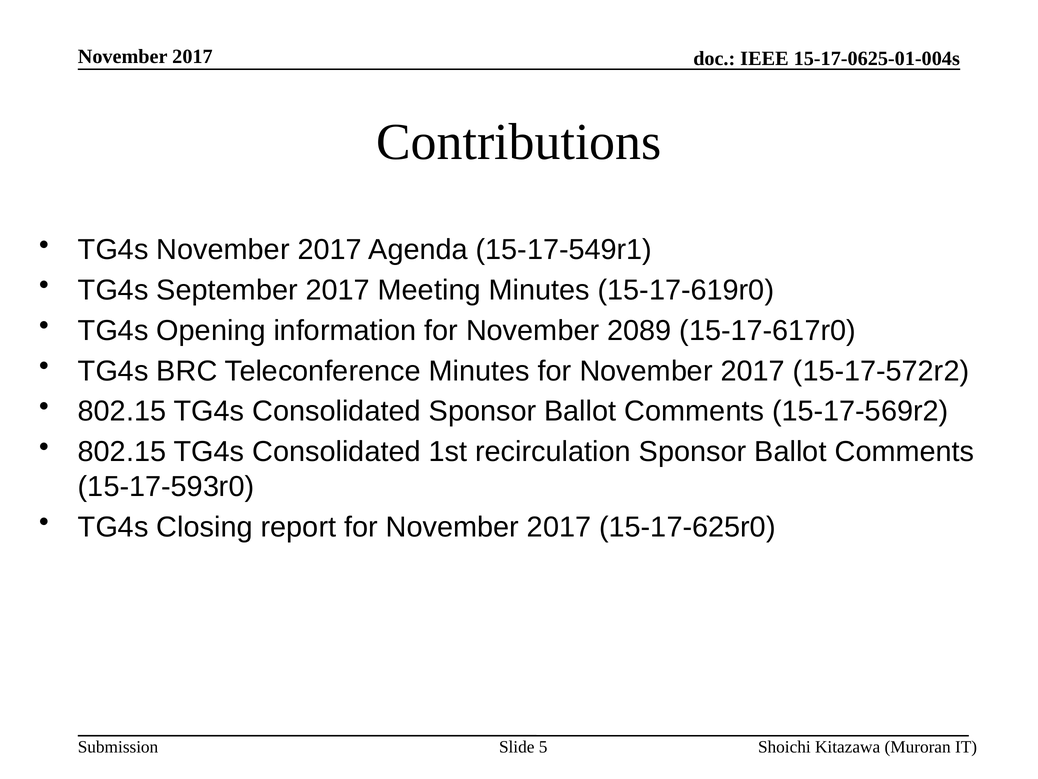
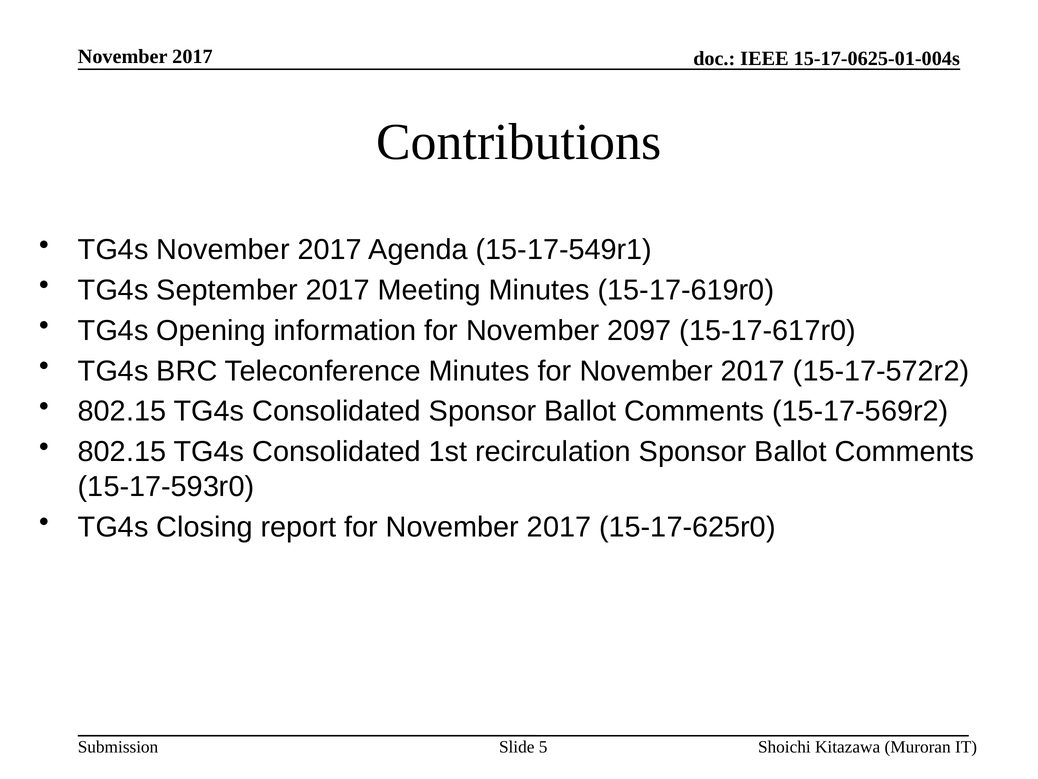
2089: 2089 -> 2097
